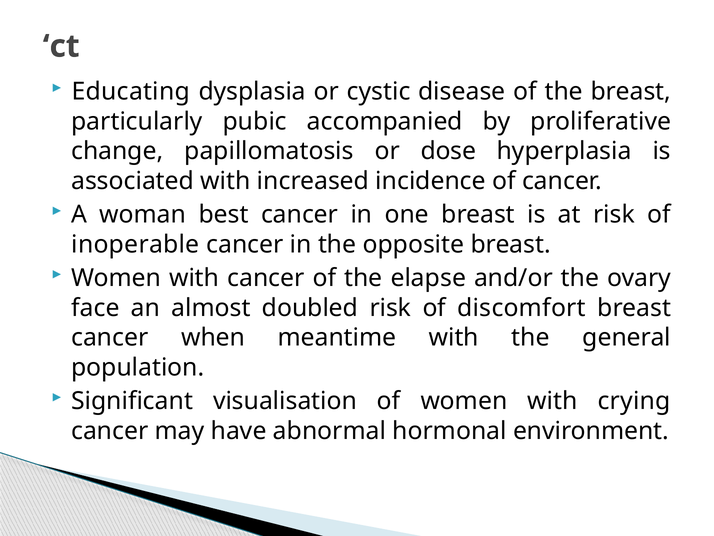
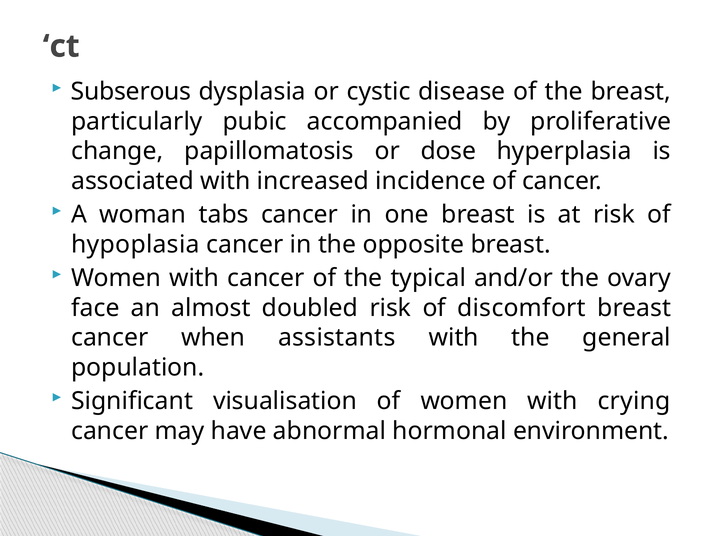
Educating: Educating -> Subserous
best: best -> tabs
inoperable: inoperable -> hypoplasia
elapse: elapse -> typical
meantime: meantime -> assistants
